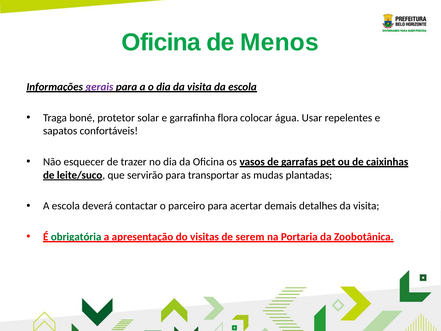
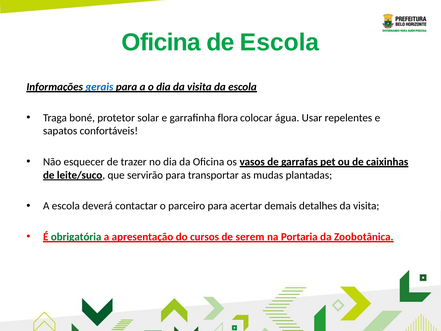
de Menos: Menos -> Escola
gerais colour: purple -> blue
visitas: visitas -> cursos
